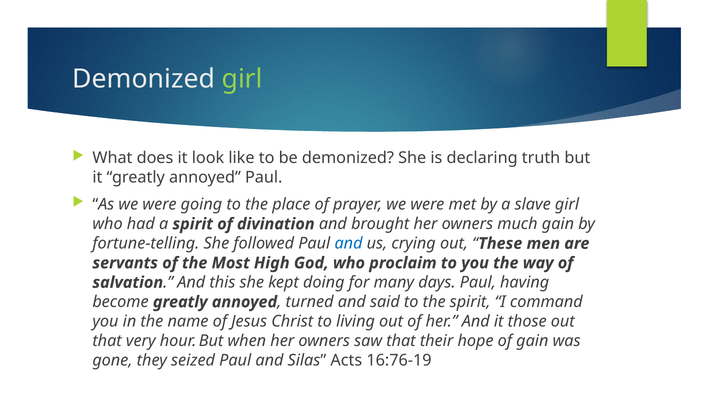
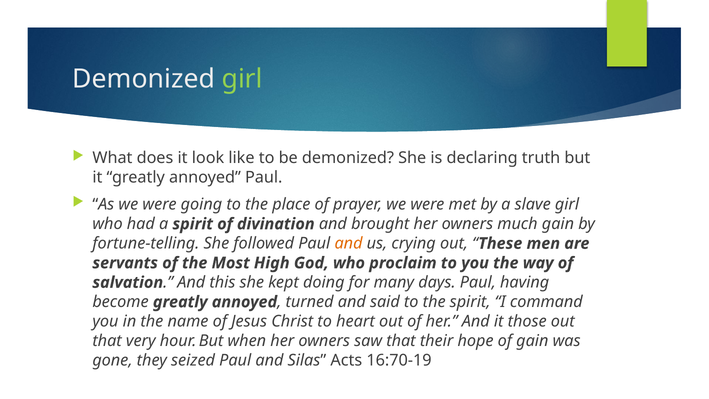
and at (349, 243) colour: blue -> orange
living: living -> heart
16:76-19: 16:76-19 -> 16:70-19
